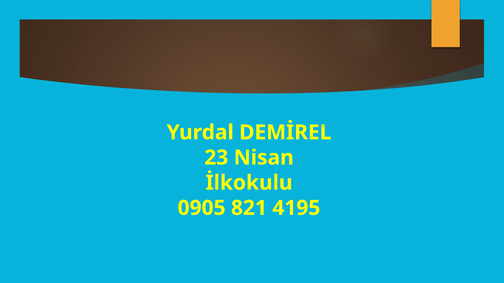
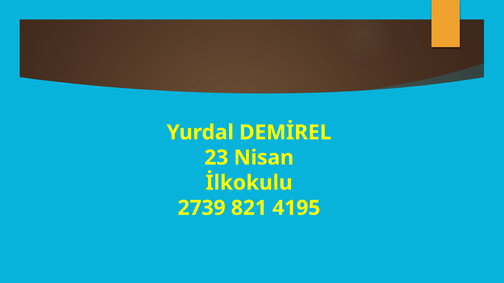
0905: 0905 -> 2739
